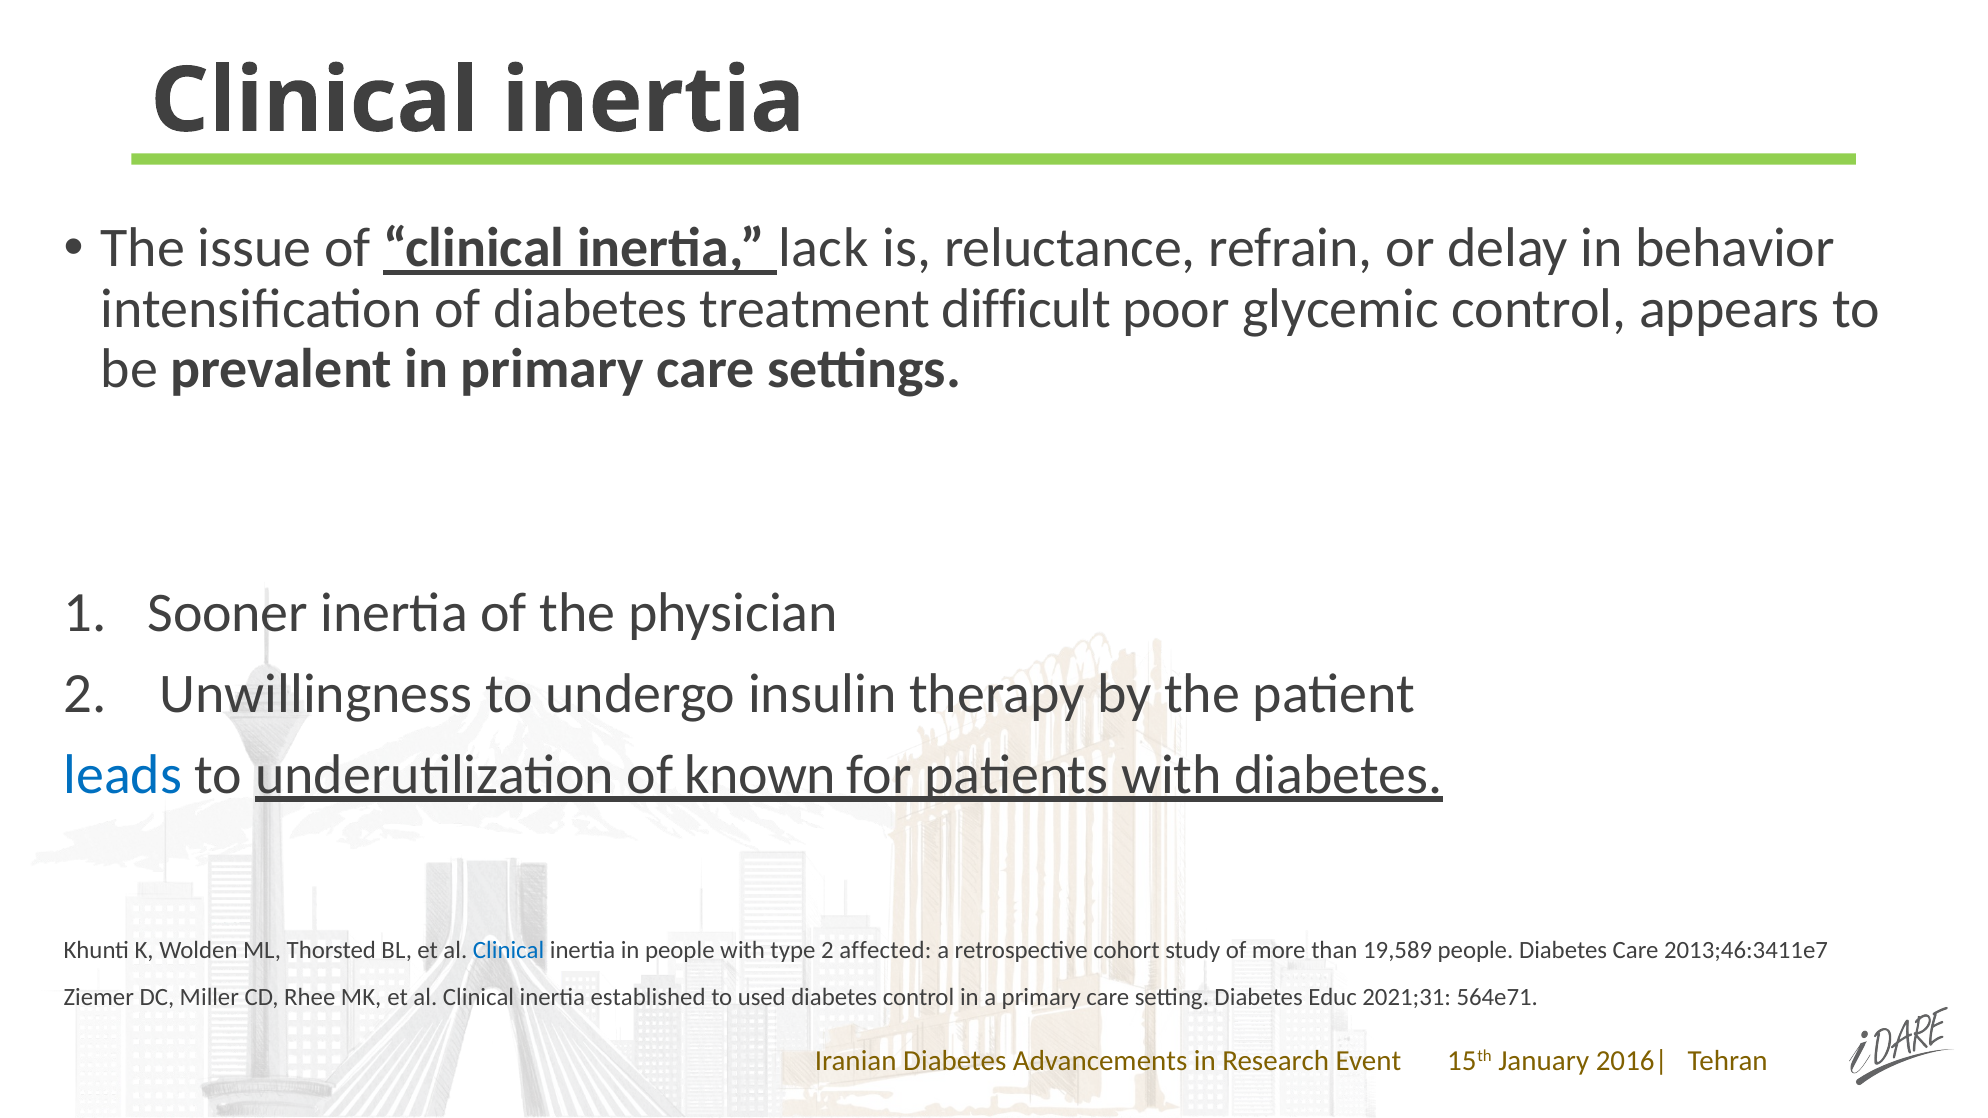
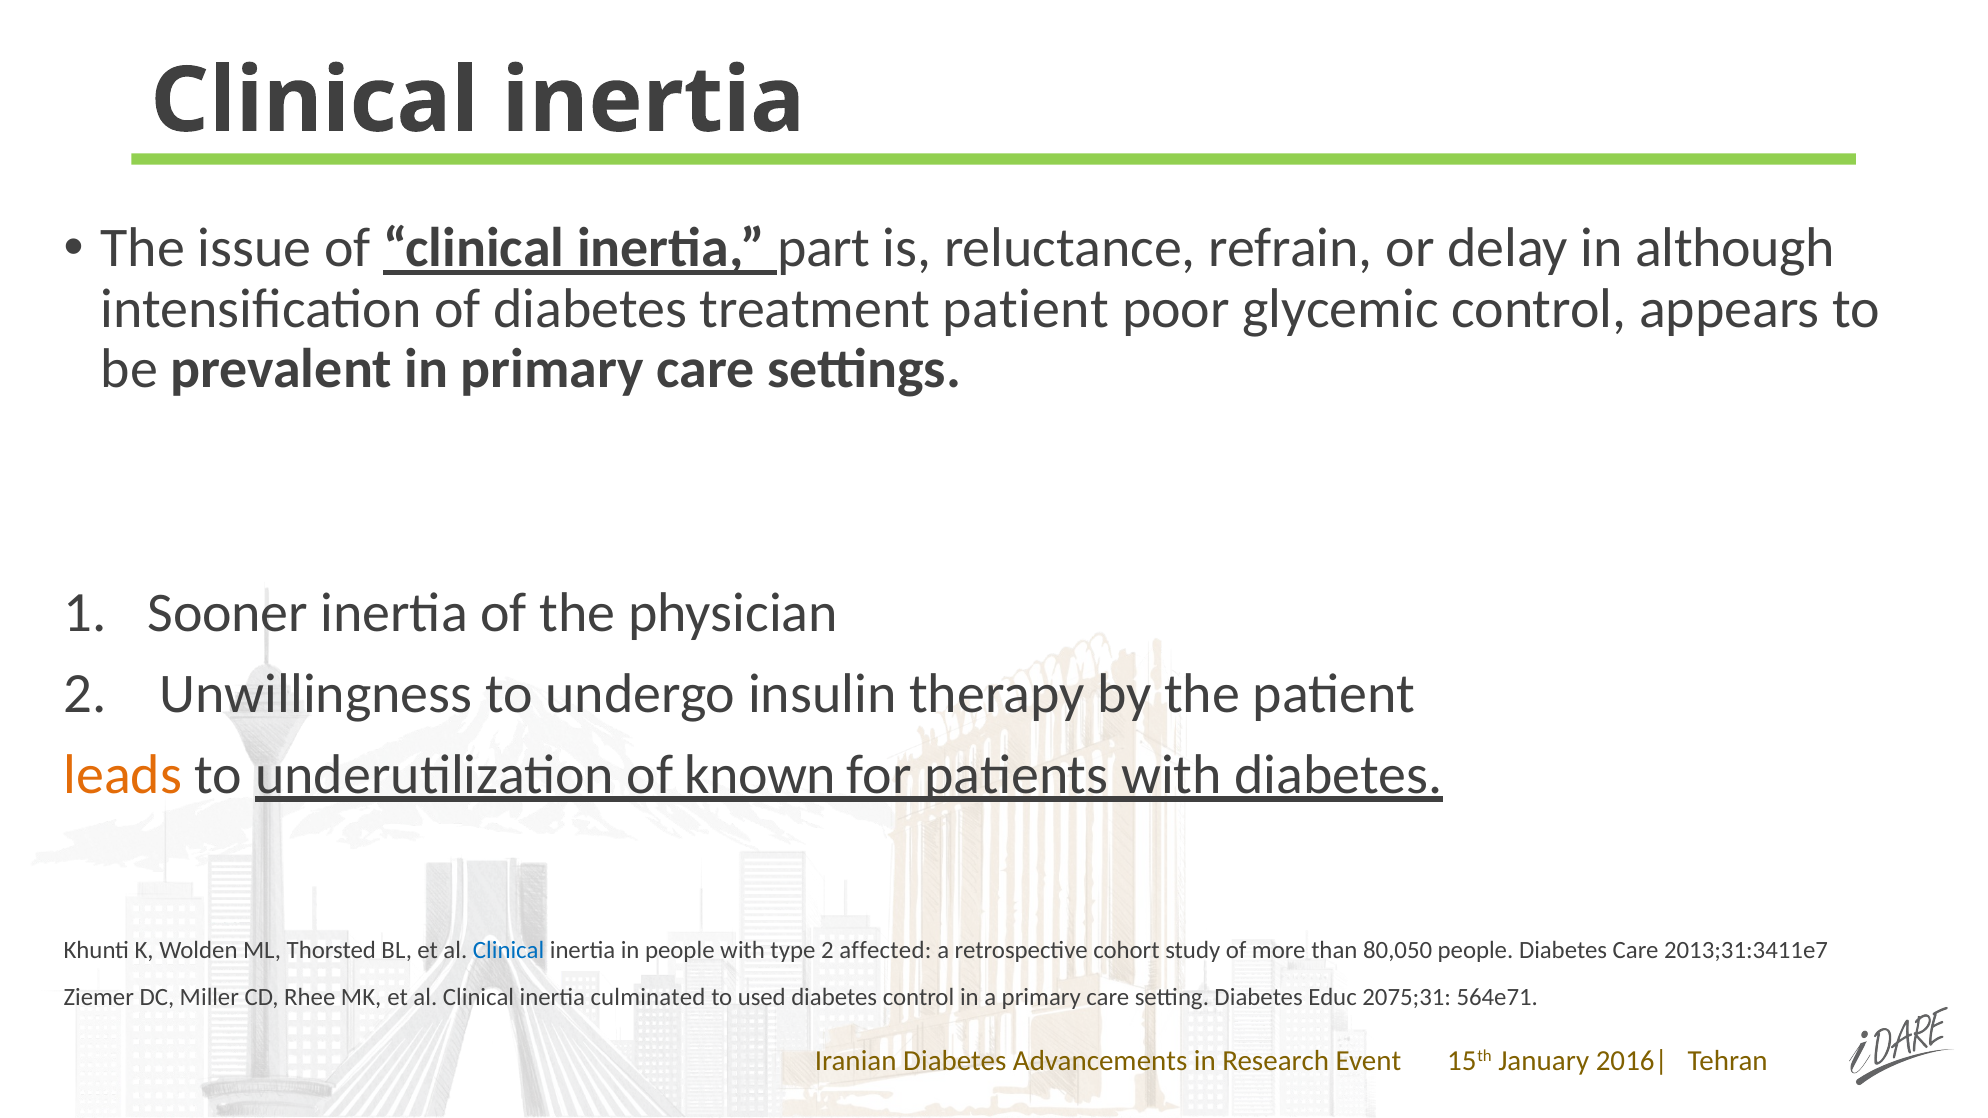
lack: lack -> part
behavior: behavior -> although
treatment difficult: difficult -> patient
leads colour: blue -> orange
19,589: 19,589 -> 80,050
2013;46:3411e7: 2013;46:3411e7 -> 2013;31:3411e7
established: established -> culminated
2021;31: 2021;31 -> 2075;31
